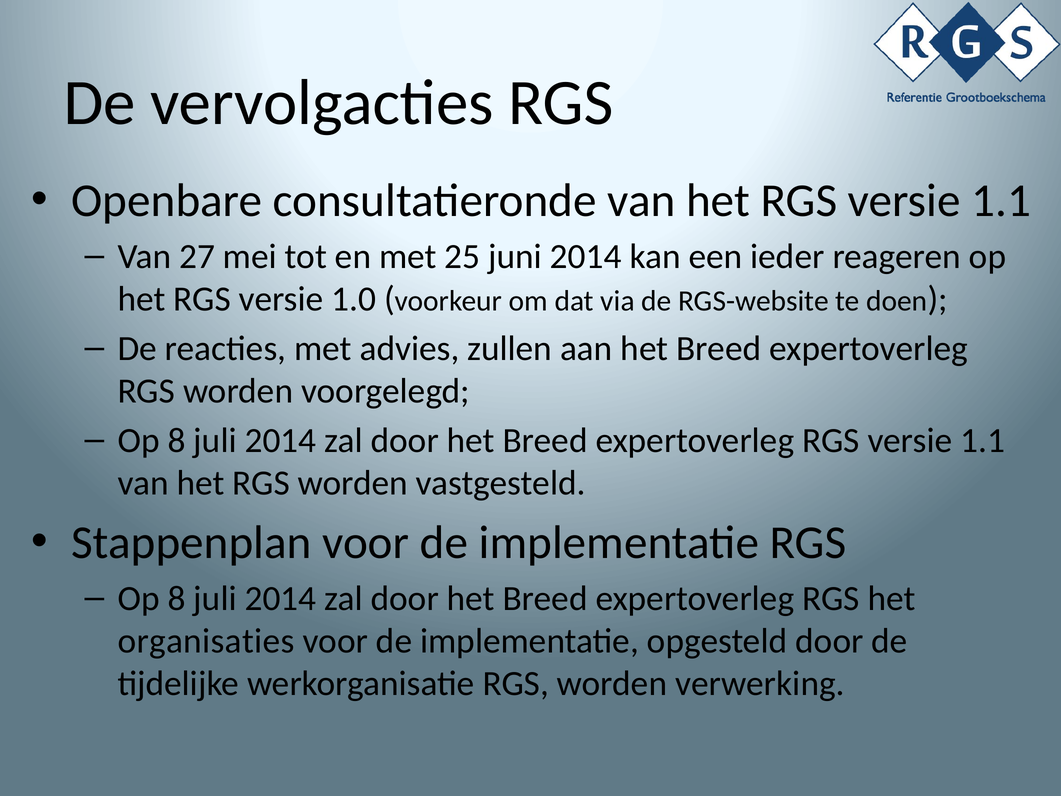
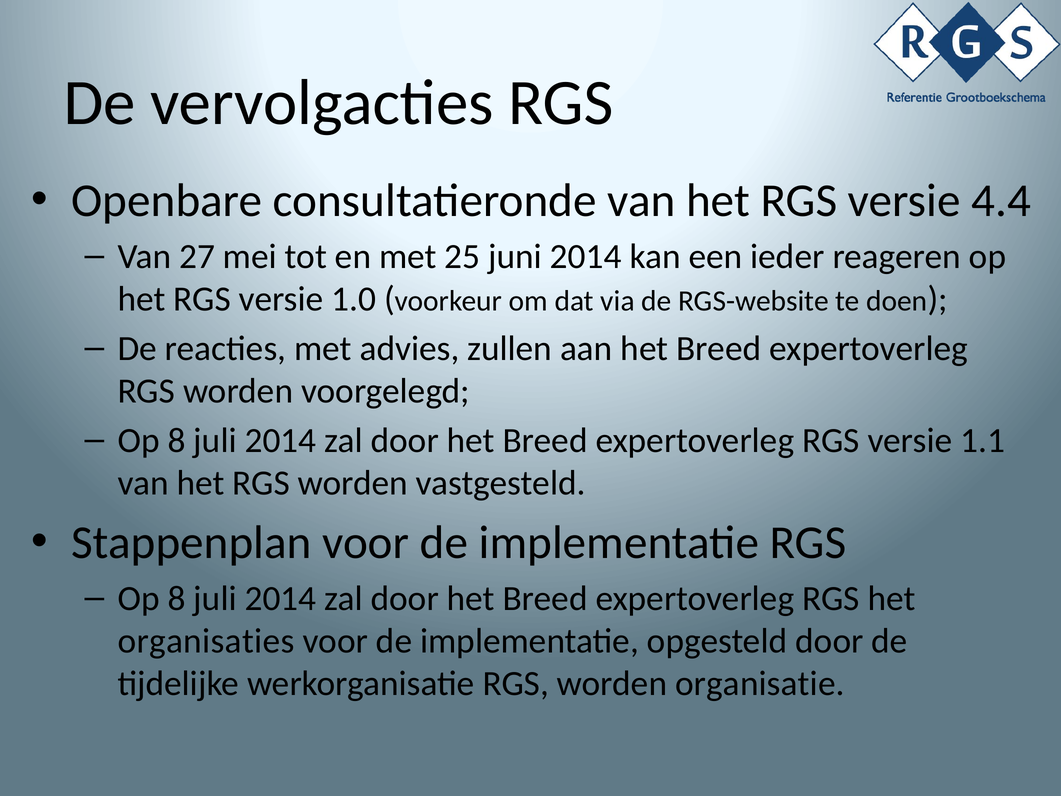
het RGS versie 1.1: 1.1 -> 4.4
verwerking: verwerking -> organisatie
